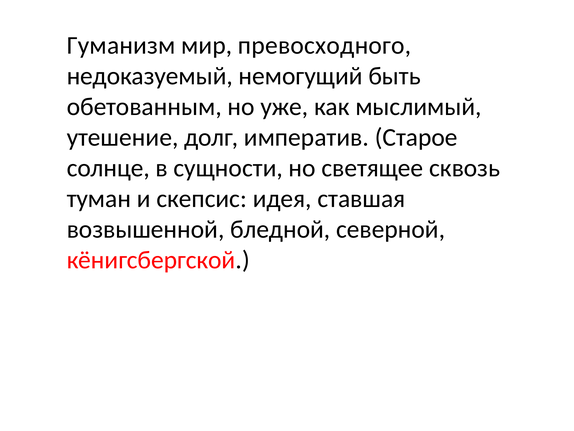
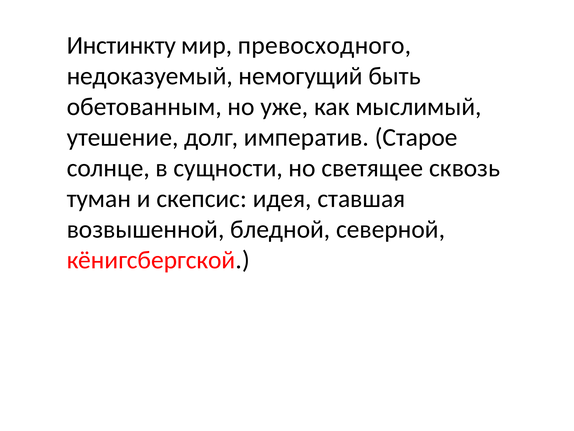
Гуманизм: Гуманизм -> Инстинкту
